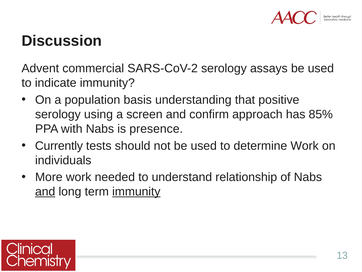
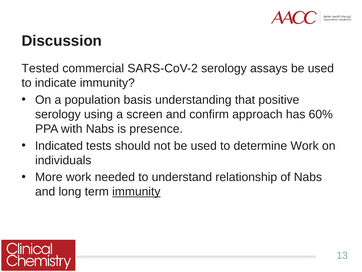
Advent: Advent -> Tested
85%: 85% -> 60%
Currently: Currently -> Indicated
and at (45, 191) underline: present -> none
